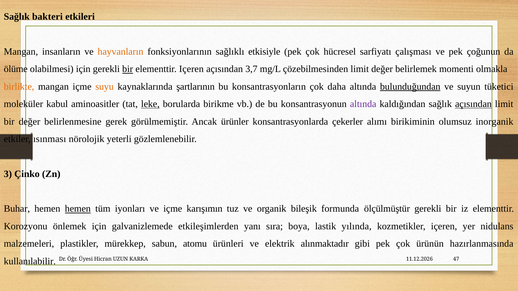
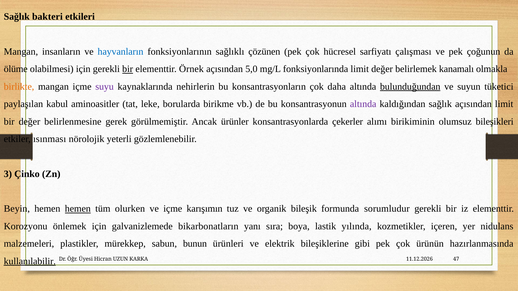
hayvanların colour: orange -> blue
etkisiyle: etkisiyle -> çözünen
elementtir Içeren: Içeren -> Örnek
3,7: 3,7 -> 5,0
çözebilmesinden: çözebilmesinden -> fonksiyonlarında
momenti: momenti -> kanamalı
suyu colour: orange -> purple
şartlarının: şartlarının -> nehirlerin
moleküler: moleküler -> paylaşılan
leke underline: present -> none
açısından at (473, 104) underline: present -> none
inorganik: inorganik -> bileşikleri
Buhar: Buhar -> Beyin
iyonları: iyonları -> olurken
ölçülmüştür: ölçülmüştür -> sorumludur
etkileşimlerden: etkileşimlerden -> bikarbonatların
atomu: atomu -> bunun
alınmaktadır: alınmaktadır -> bileşiklerine
kullanılabilir underline: none -> present
